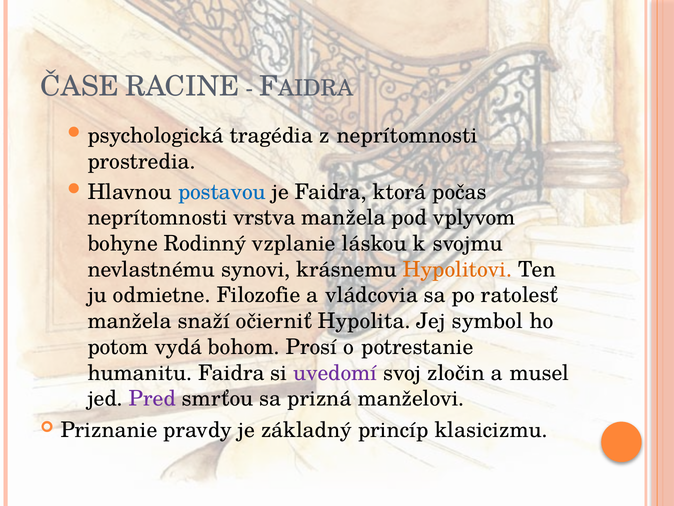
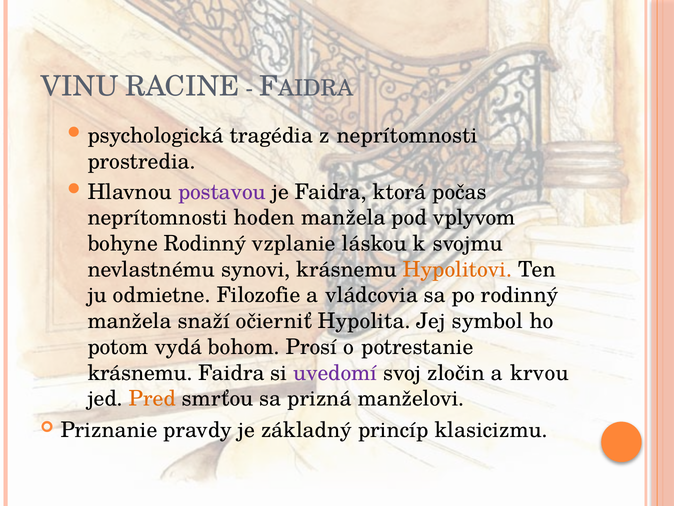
ČASE: ČASE -> VINU
postavou colour: blue -> purple
vrstva: vrstva -> hoden
po ratolesť: ratolesť -> rodinný
humanitu at (140, 373): humanitu -> krásnemu
musel: musel -> krvou
Pred colour: purple -> orange
